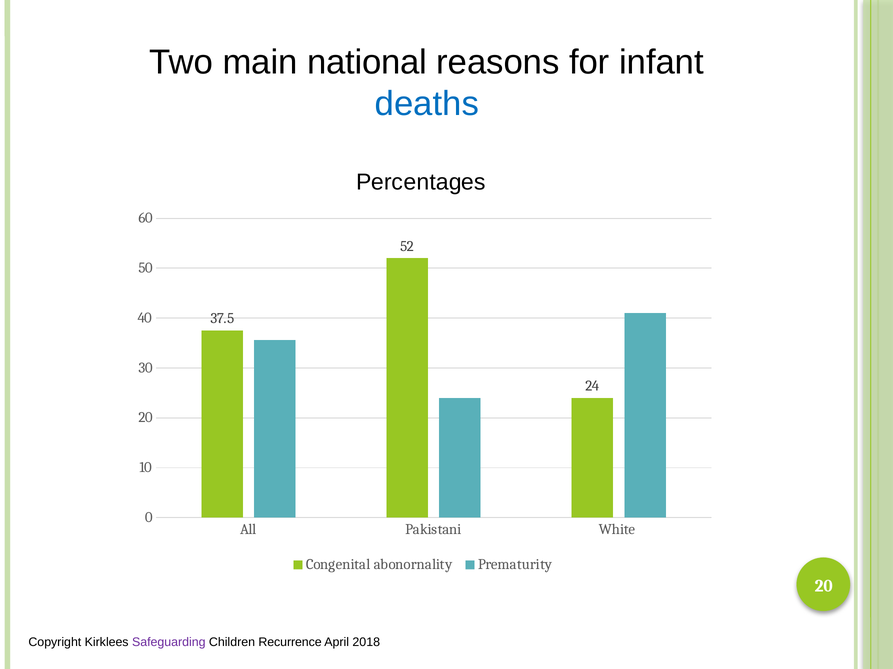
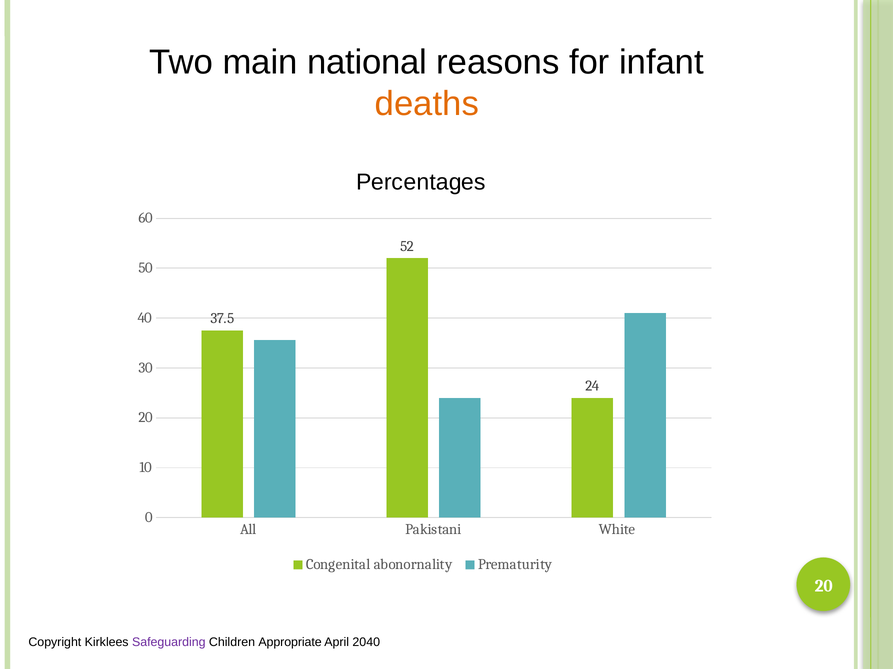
deaths colour: blue -> orange
Recurrence: Recurrence -> Appropriate
2018: 2018 -> 2040
